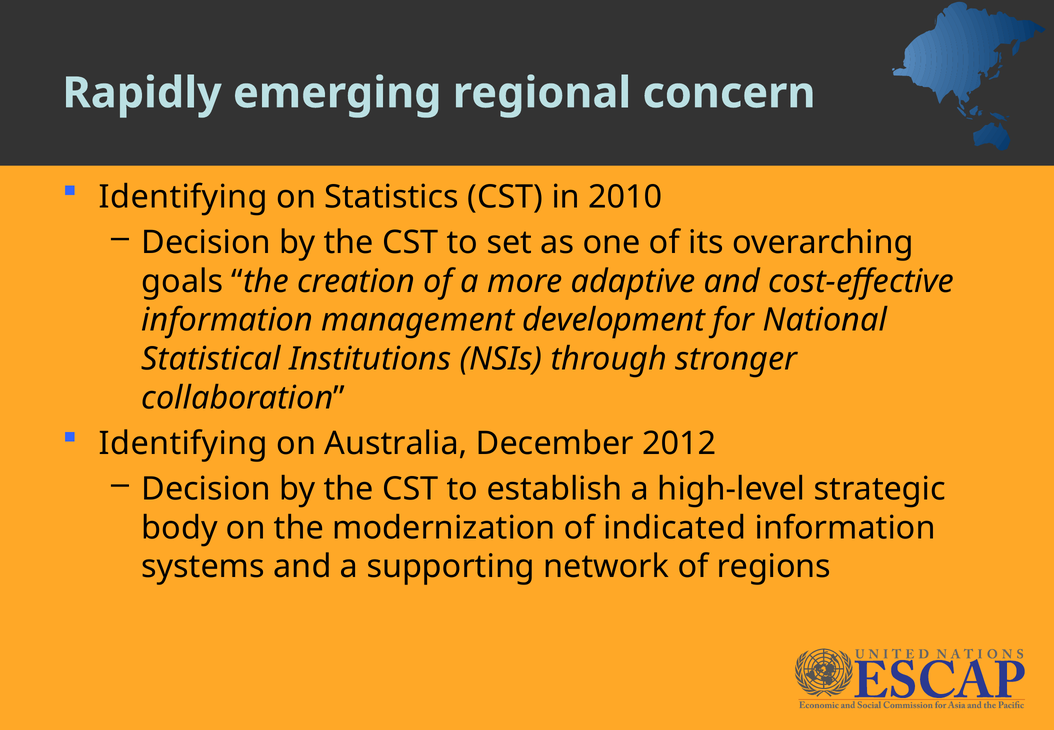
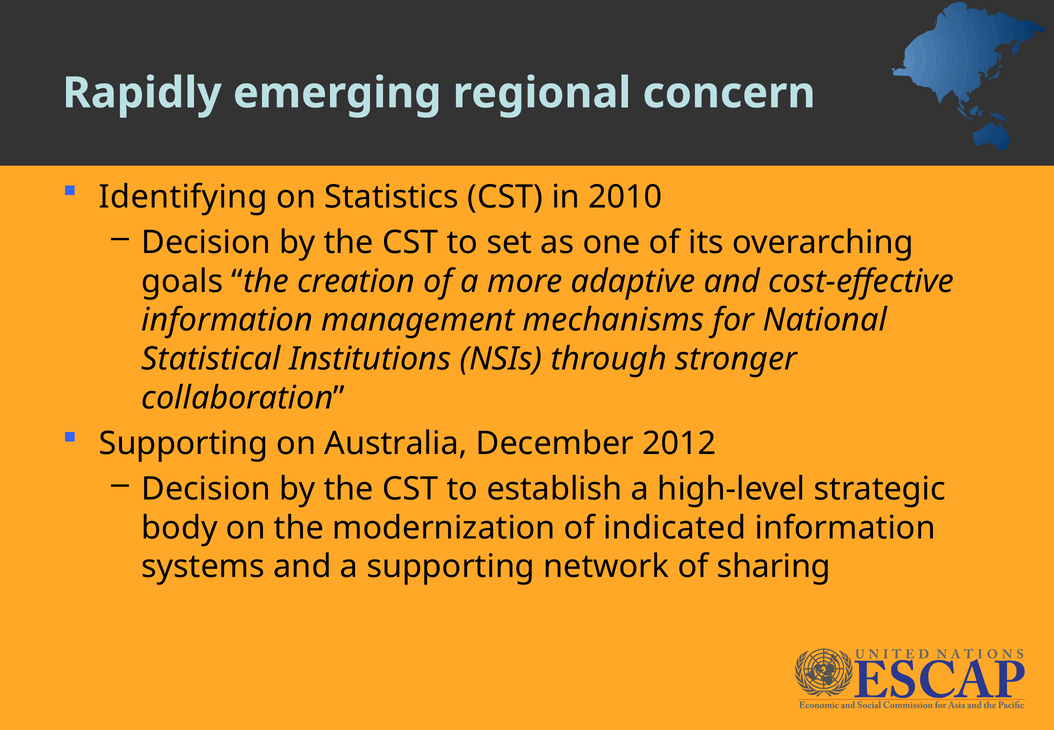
development: development -> mechanisms
Identifying at (183, 443): Identifying -> Supporting
regions: regions -> sharing
